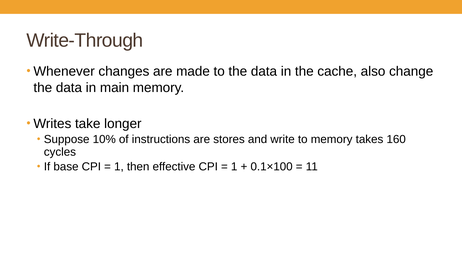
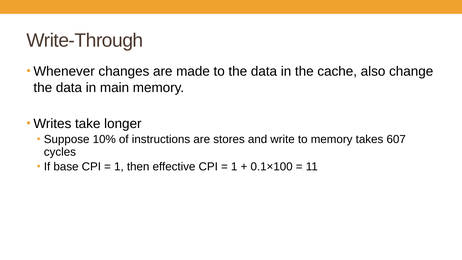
160: 160 -> 607
